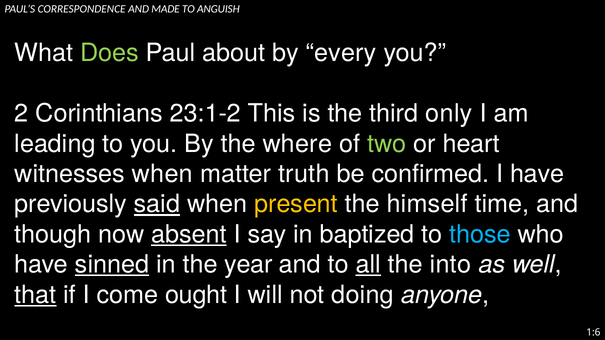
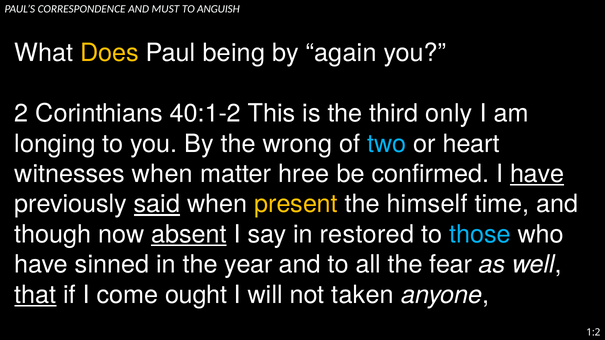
MADE: MADE -> MUST
Does colour: light green -> yellow
about: about -> being
every: every -> again
23:1-2: 23:1-2 -> 40:1-2
leading: leading -> longing
where: where -> wrong
two colour: light green -> light blue
truth: truth -> hree
have at (537, 174) underline: none -> present
baptized: baptized -> restored
sinned underline: present -> none
all underline: present -> none
into: into -> fear
doing: doing -> taken
1:6: 1:6 -> 1:2
